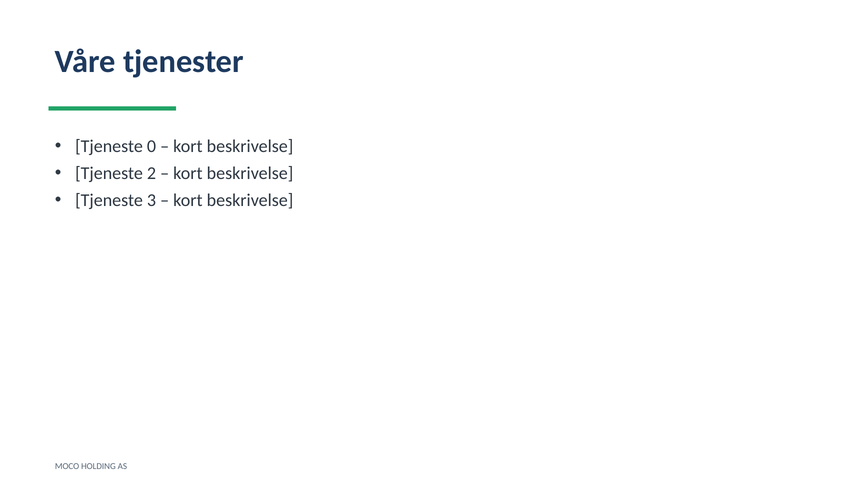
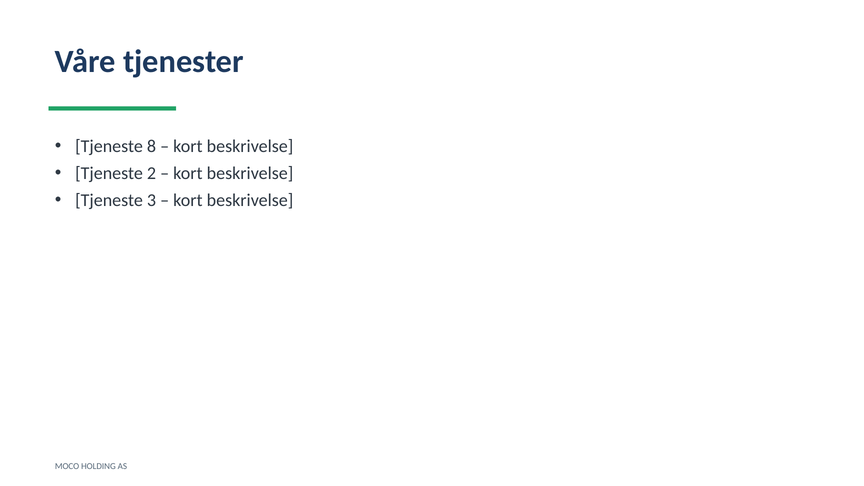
0: 0 -> 8
